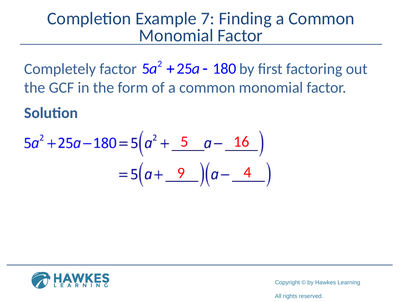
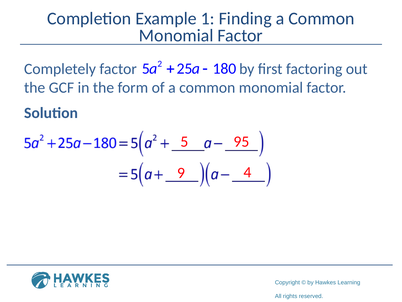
7: 7 -> 1
16: 16 -> 95
